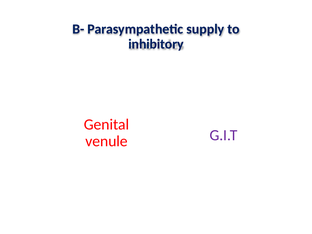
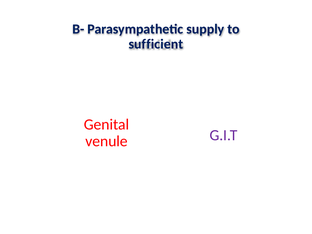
inhibitory: inhibitory -> sufficient
